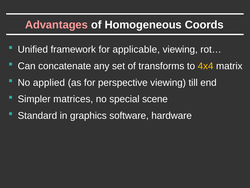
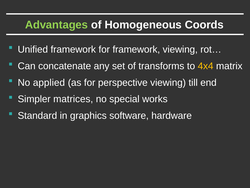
Advantages colour: pink -> light green
for applicable: applicable -> framework
scene: scene -> works
